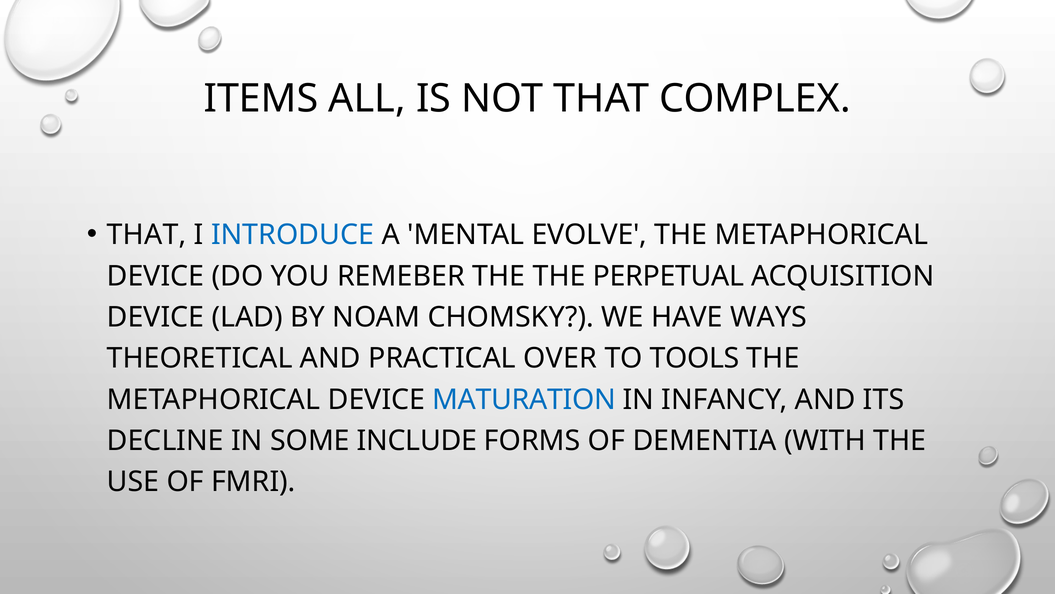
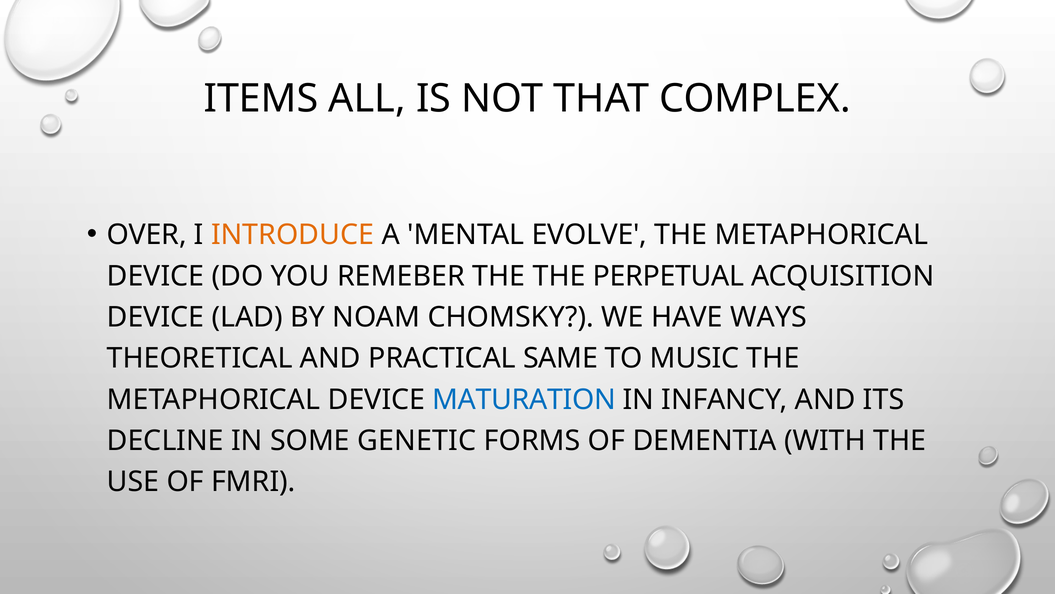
THAT at (147, 235): THAT -> OVER
INTRODUCE colour: blue -> orange
OVER: OVER -> SAME
TOOLS: TOOLS -> MUSIC
INCLUDE: INCLUDE -> GENETIC
